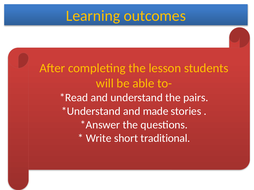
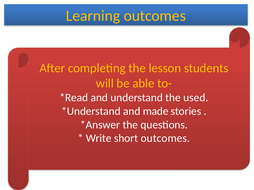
pairs: pairs -> used
short traditional: traditional -> outcomes
